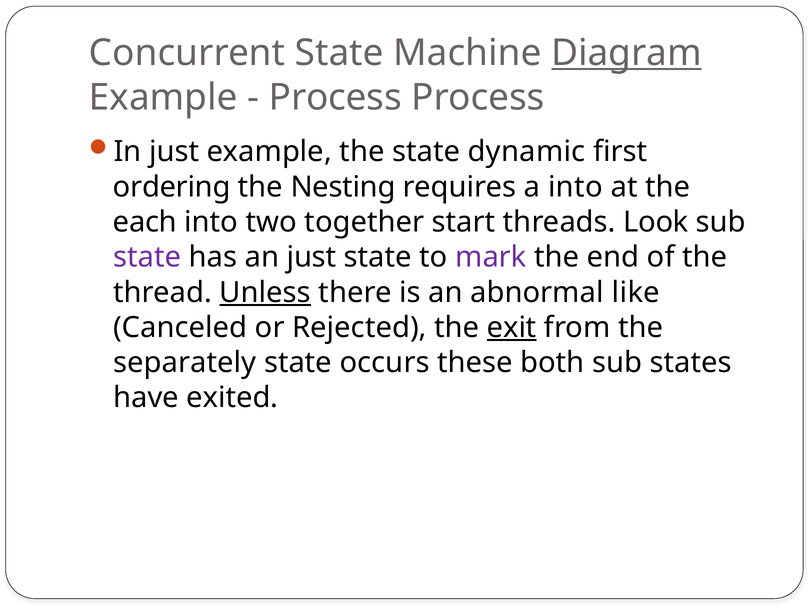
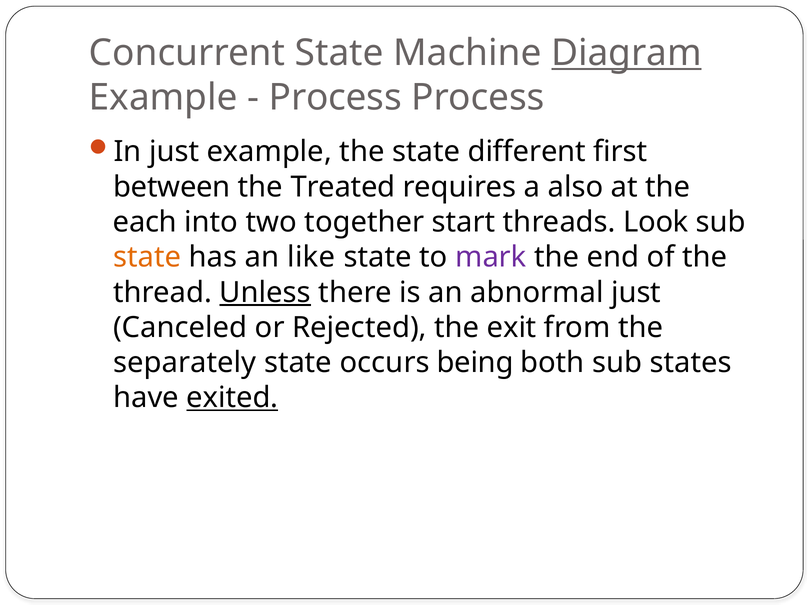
dynamic: dynamic -> different
ordering: ordering -> between
Nesting: Nesting -> Treated
a into: into -> also
state at (147, 257) colour: purple -> orange
an just: just -> like
abnormal like: like -> just
exit underline: present -> none
these: these -> being
exited underline: none -> present
